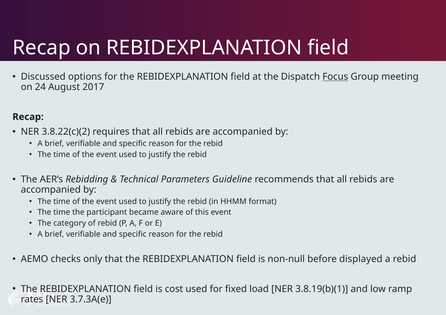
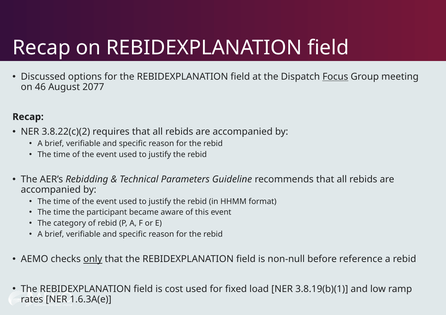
24: 24 -> 46
2017: 2017 -> 2077
only underline: none -> present
displayed: displayed -> reference
3.7.3A(e: 3.7.3A(e -> 1.6.3A(e
